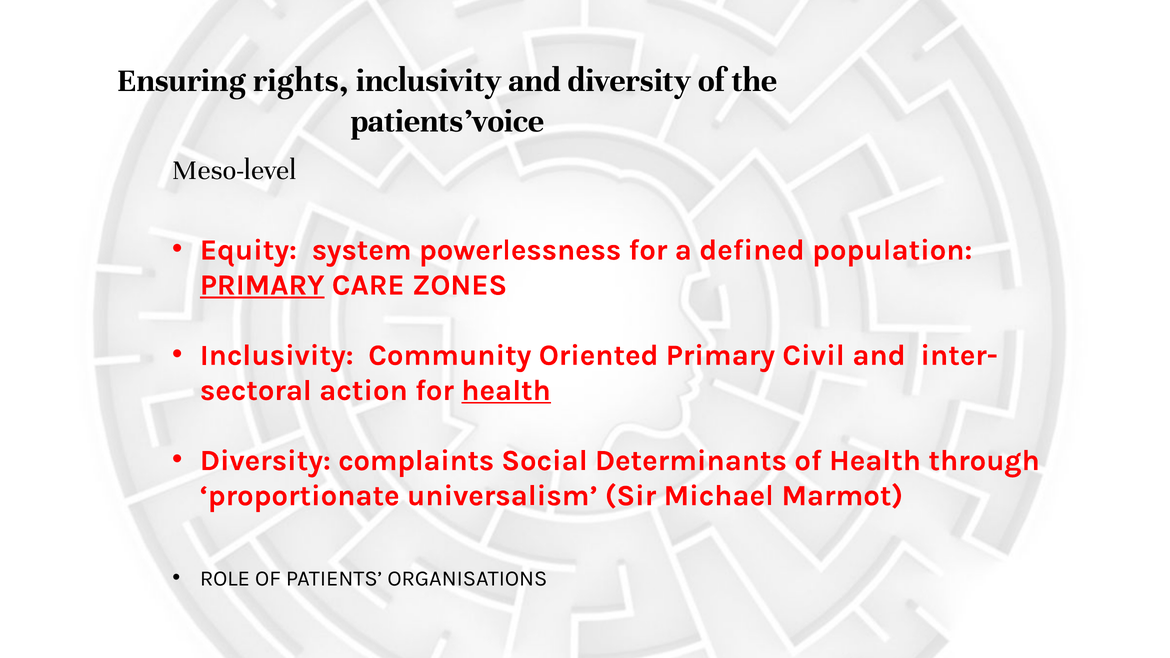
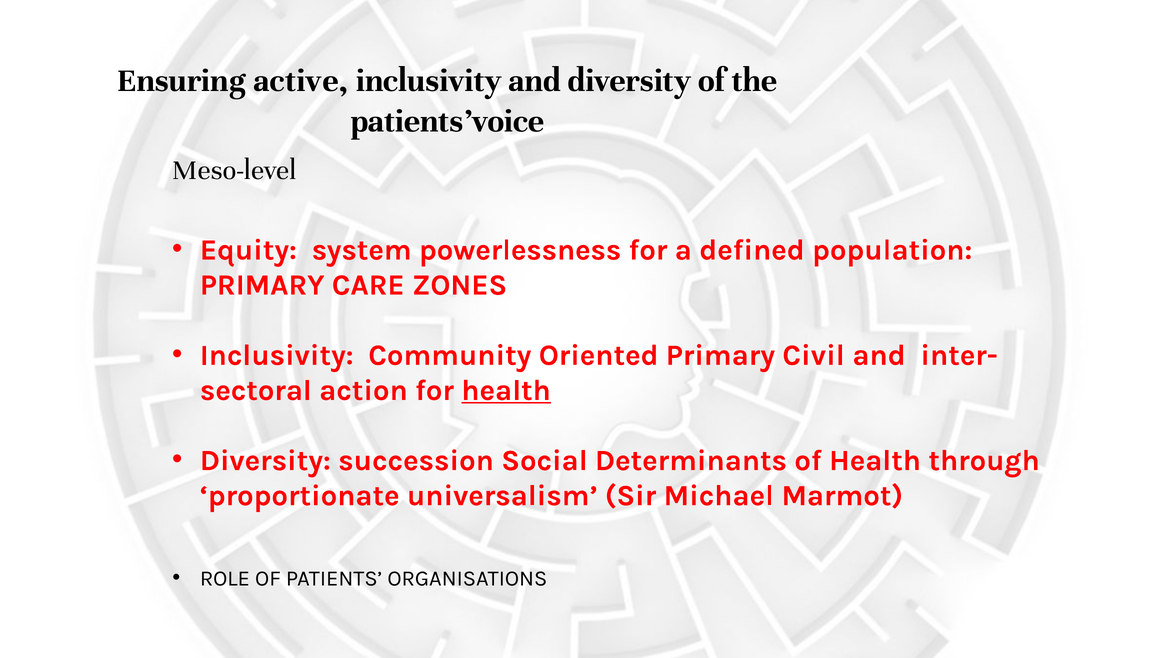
rights: rights -> active
PRIMARY at (262, 285) underline: present -> none
complaints: complaints -> succession
